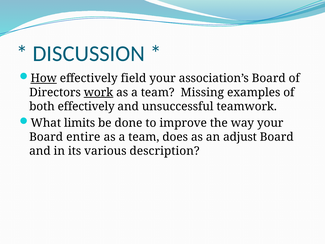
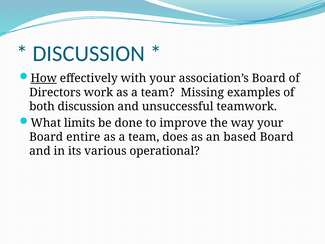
field: field -> with
work underline: present -> none
both effectively: effectively -> discussion
adjust: adjust -> based
description: description -> operational
